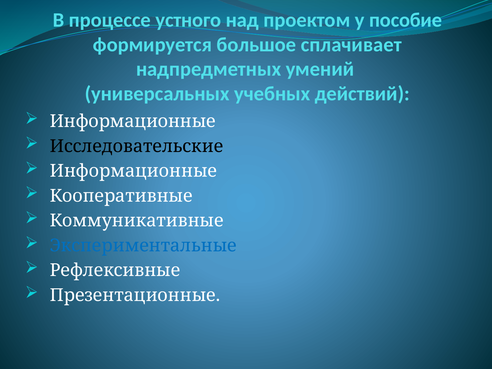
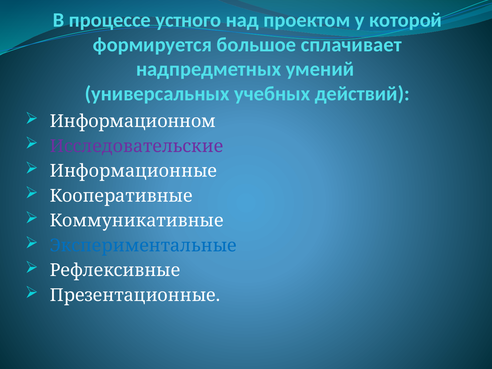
пособие: пособие -> которой
Информационные at (133, 121): Информационные -> Информационном
Исследовательские colour: black -> purple
